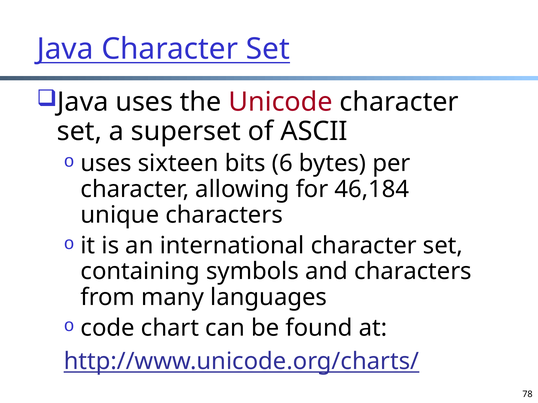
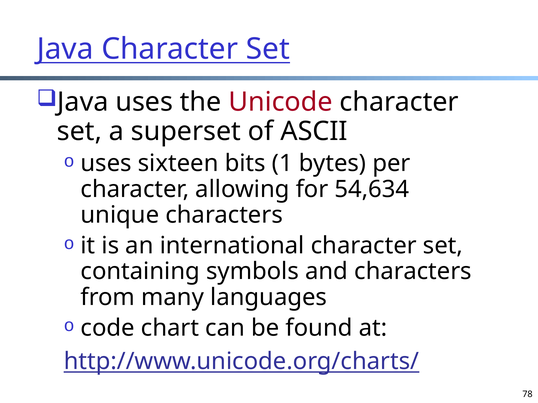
6: 6 -> 1
46,184: 46,184 -> 54,634
